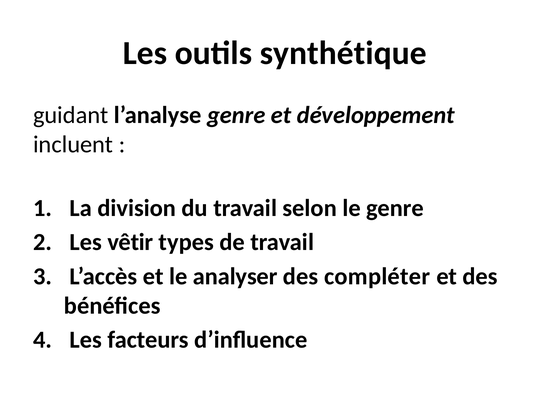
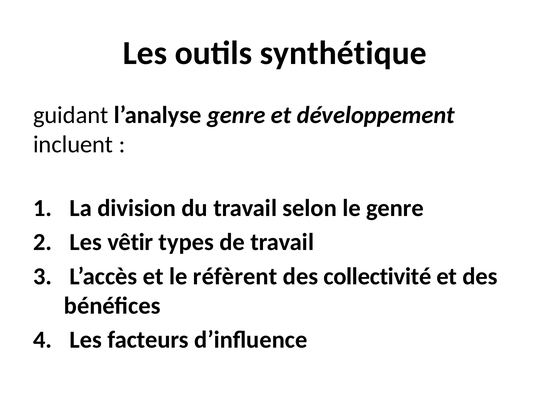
analyser: analyser -> réfèrent
compléter: compléter -> collectivité
